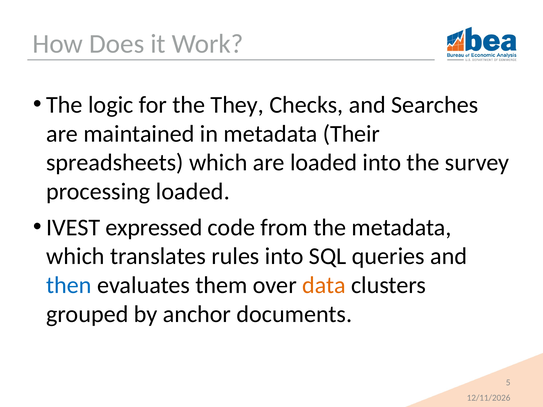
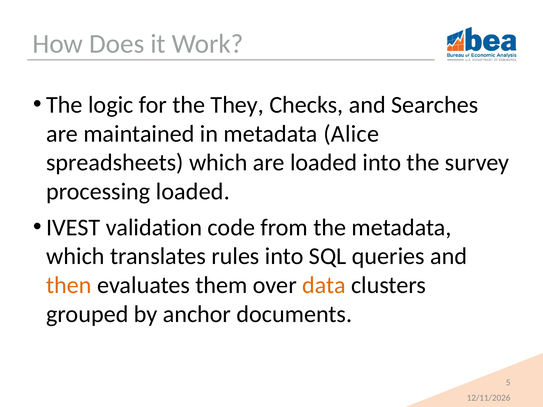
Their: Their -> Alice
expressed: expressed -> validation
then colour: blue -> orange
